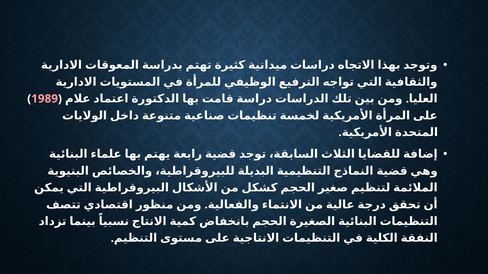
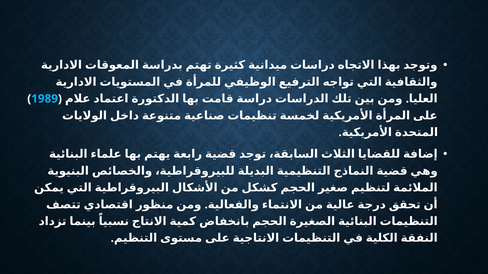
1989 colour: pink -> light blue
